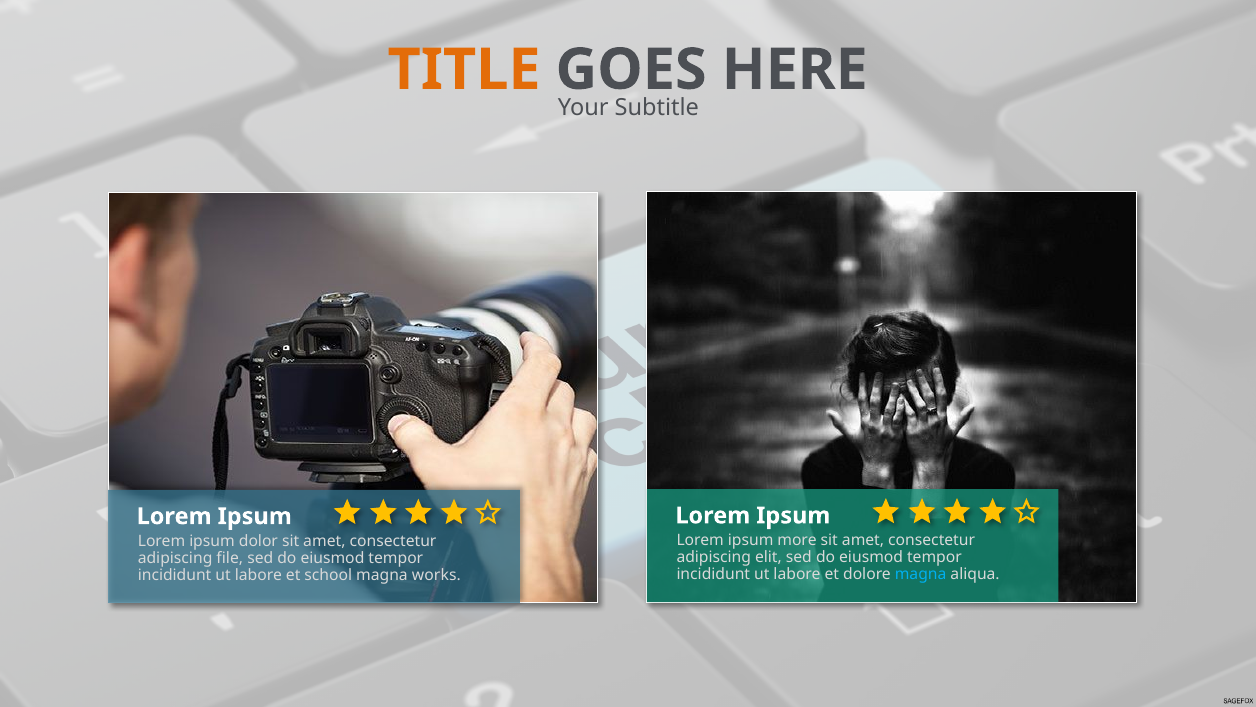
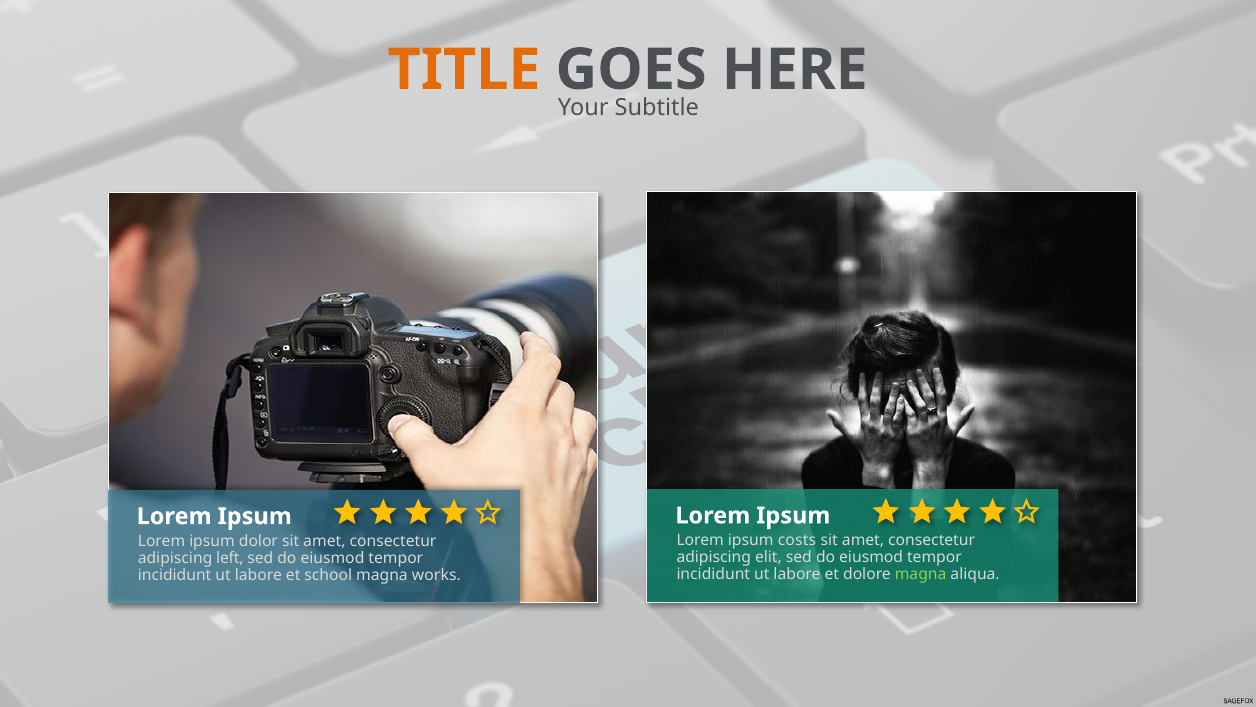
more: more -> costs
file: file -> left
magna at (921, 574) colour: light blue -> light green
